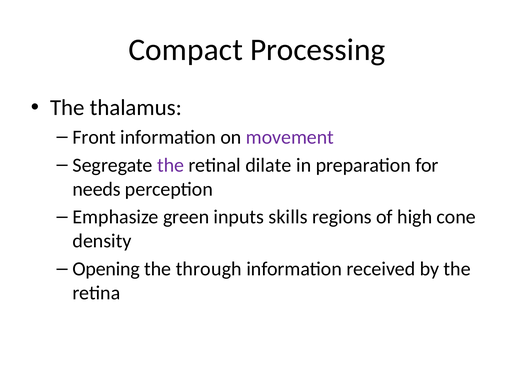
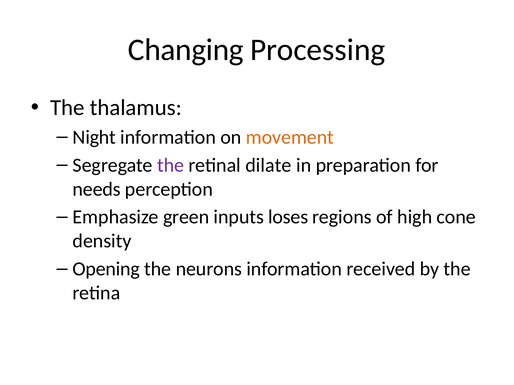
Compact: Compact -> Changing
Front: Front -> Night
movement colour: purple -> orange
skills: skills -> loses
through: through -> neurons
